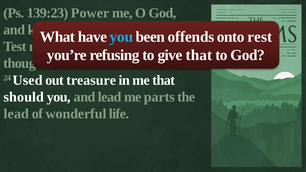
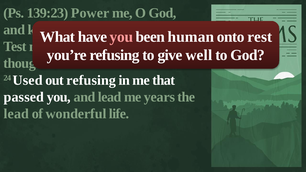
you at (121, 37) colour: light blue -> pink
offends: offends -> human
give that: that -> well
out treasure: treasure -> refusing
should: should -> passed
parts: parts -> years
